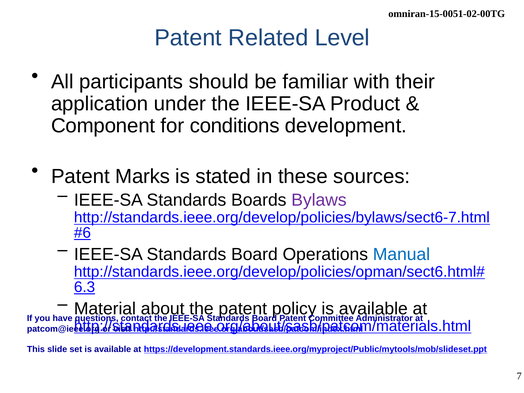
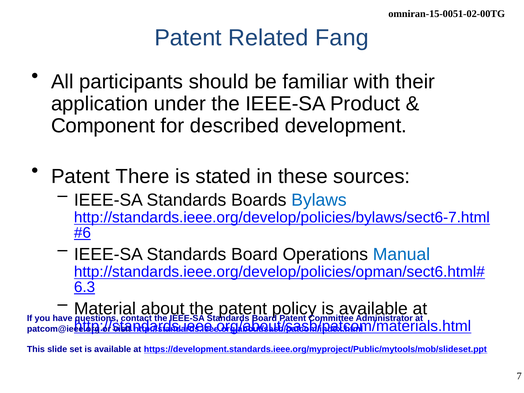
Level: Level -> Fang
conditions: conditions -> described
Marks: Marks -> There
Bylaws colour: purple -> blue
